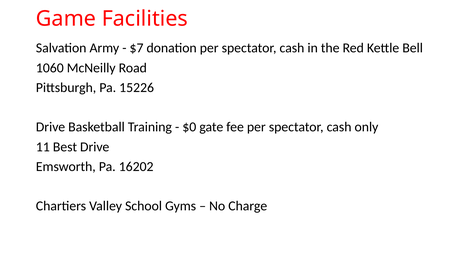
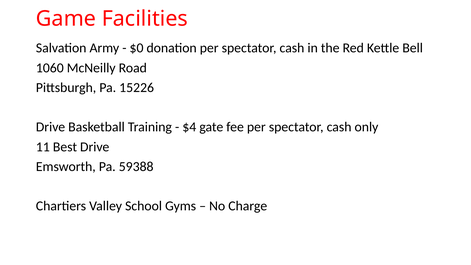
$7: $7 -> $0
$0: $0 -> $4
16202: 16202 -> 59388
